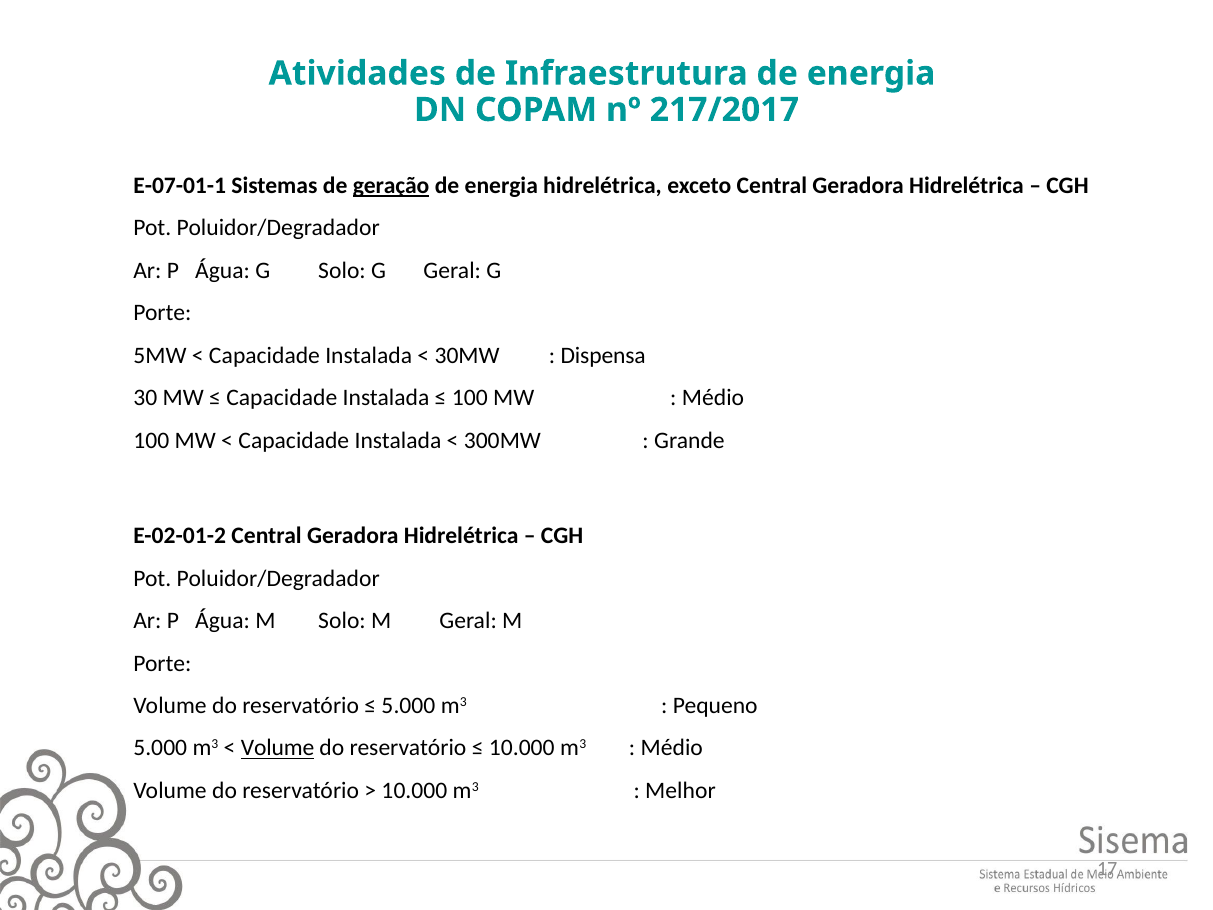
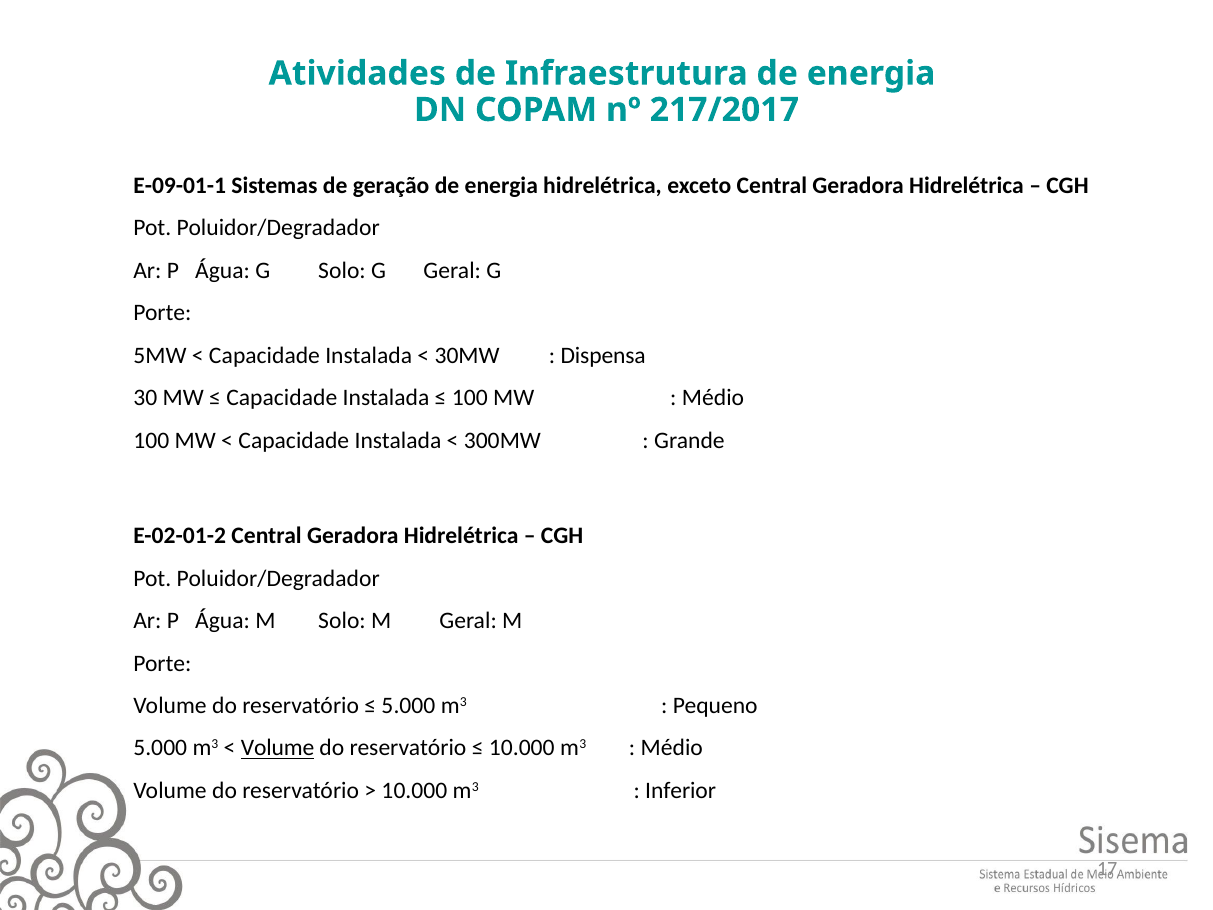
E-07-01-1: E-07-01-1 -> E-09-01-1
geração underline: present -> none
Melhor: Melhor -> Inferior
